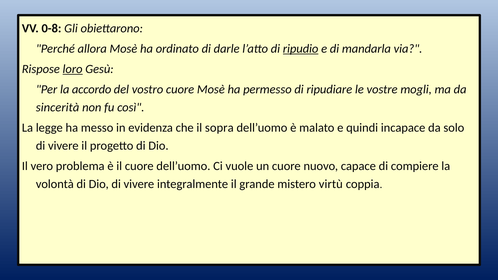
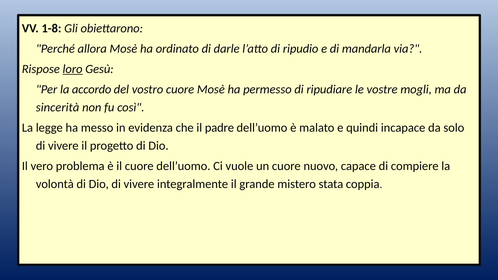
0-8: 0-8 -> 1-8
ripudio underline: present -> none
sopra: sopra -> padre
virtù: virtù -> stata
